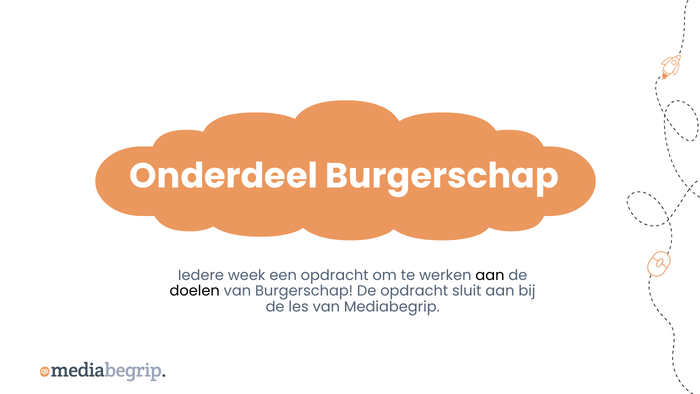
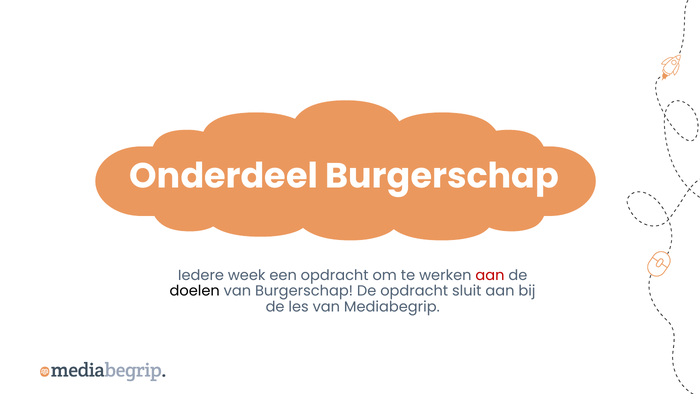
aan at (490, 275) colour: black -> red
